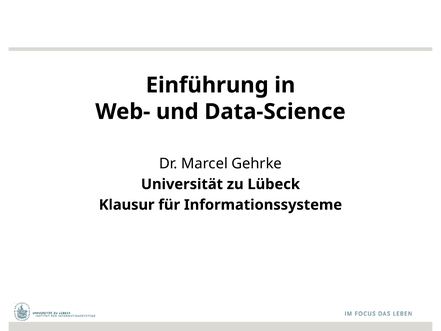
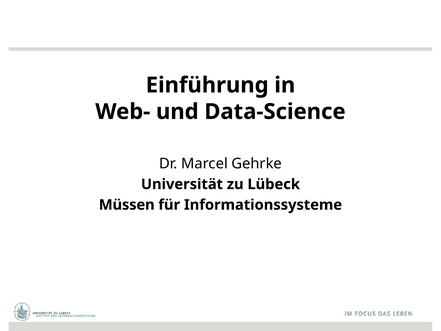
Klausur: Klausur -> Müssen
